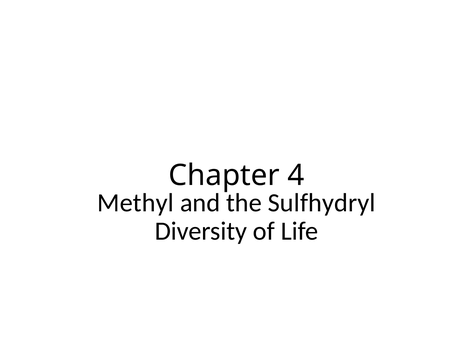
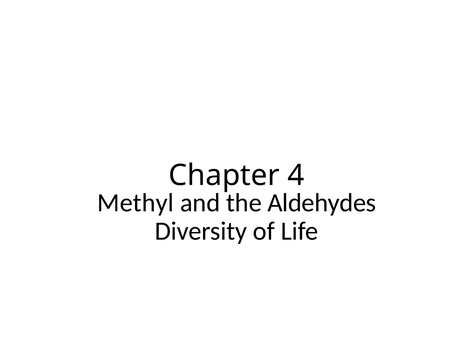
Sulfhydryl: Sulfhydryl -> Aldehydes
